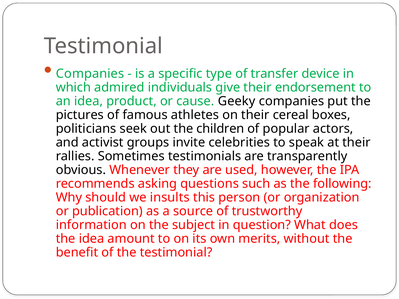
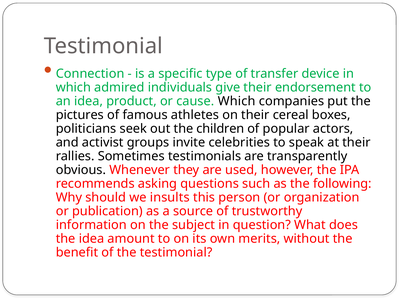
Companies at (90, 74): Companies -> Connection
cause Geeky: Geeky -> Which
